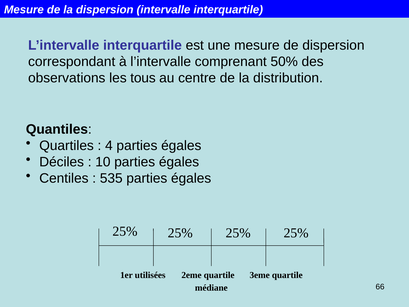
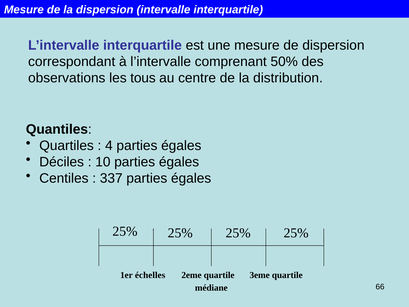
535: 535 -> 337
utilisées: utilisées -> échelles
